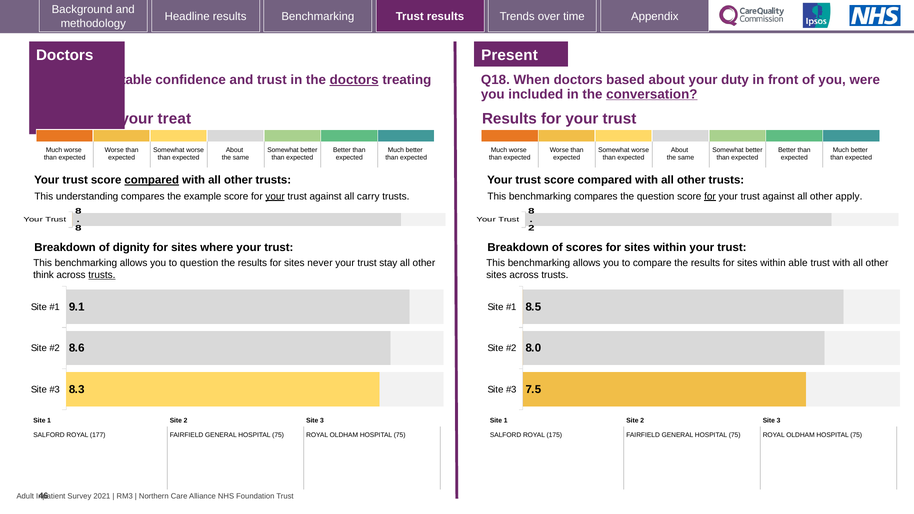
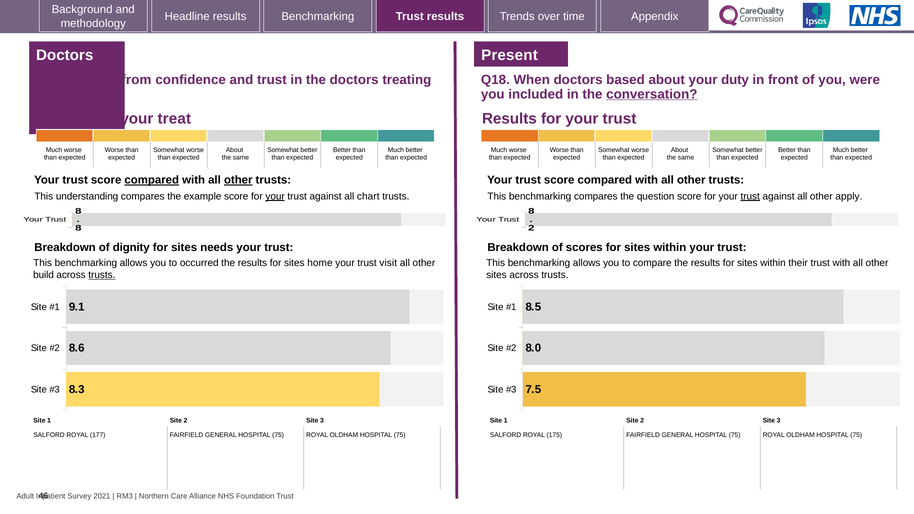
table: table -> from
doctors at (354, 80) underline: present -> none
other at (238, 180) underline: none -> present
carry: carry -> chart
for at (710, 196) underline: present -> none
trust at (750, 196) underline: none -> present
where: where -> needs
to question: question -> occurred
never: never -> home
stay: stay -> visit
able: able -> their
think: think -> build
